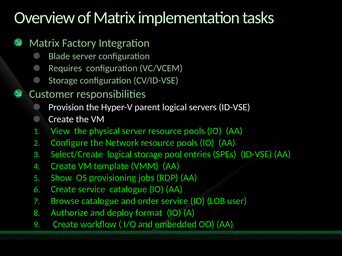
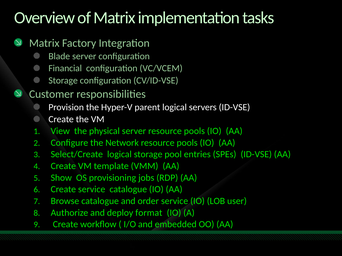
Requires: Requires -> Financial
